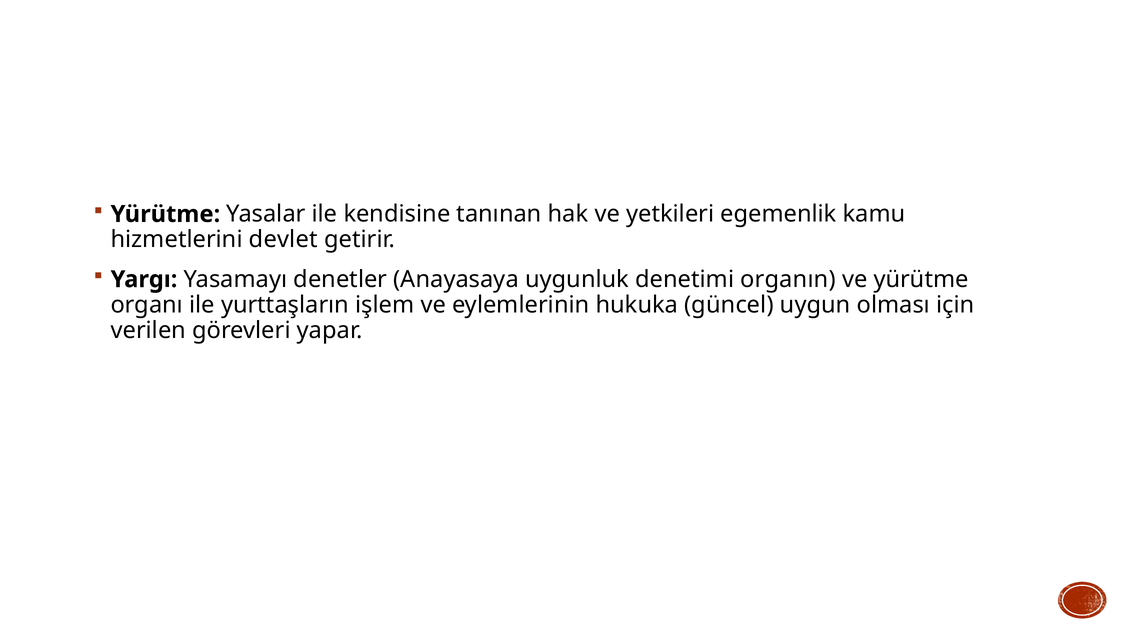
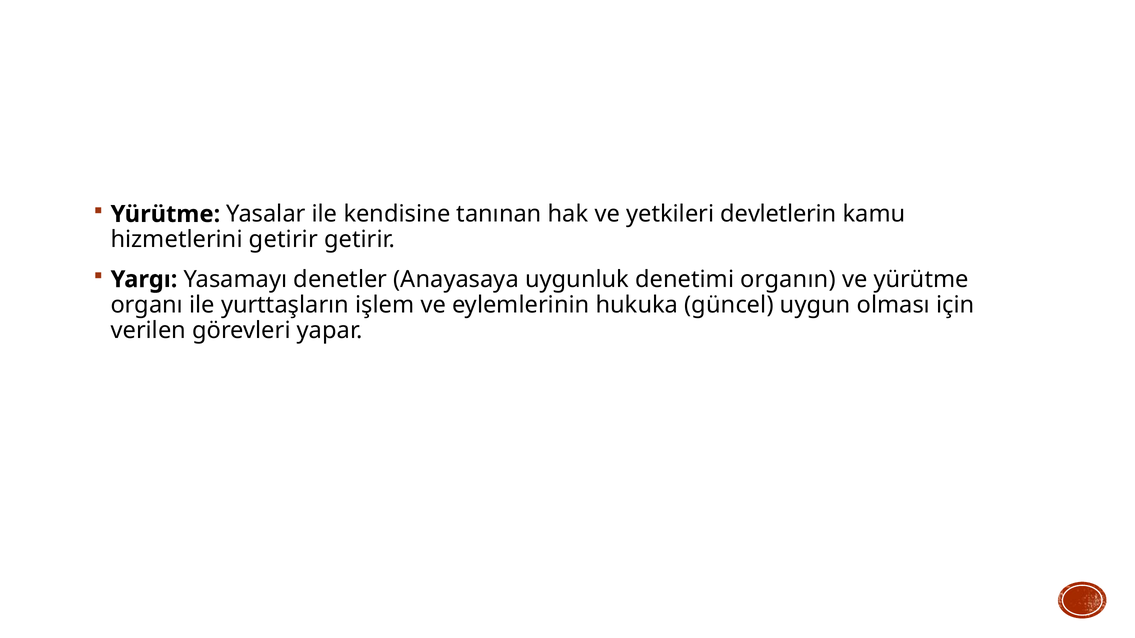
egemenlik: egemenlik -> devletlerin
hizmetlerini devlet: devlet -> getirir
